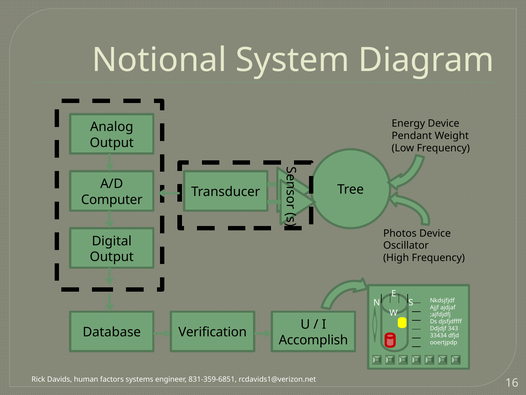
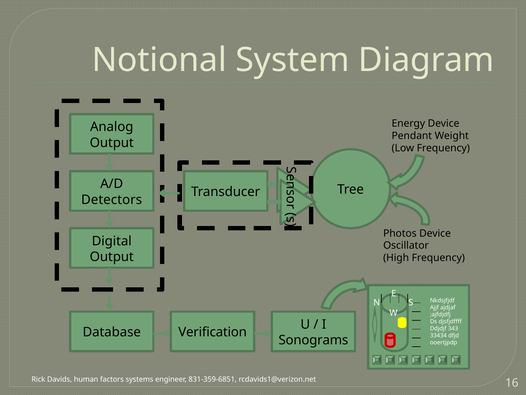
Computer: Computer -> Detectors
Accomplish: Accomplish -> Sonograms
